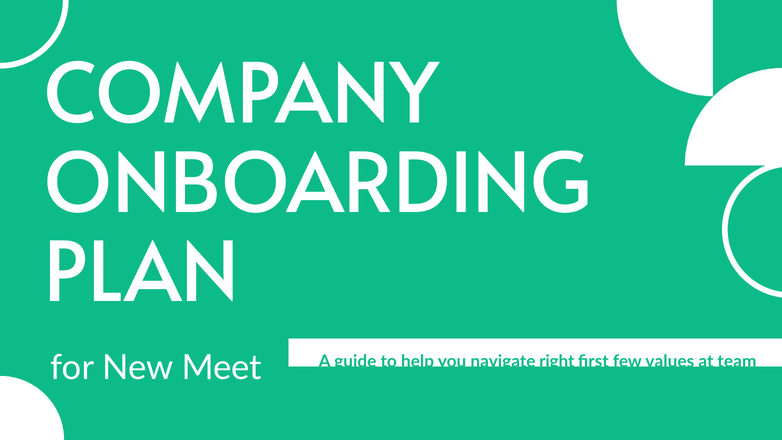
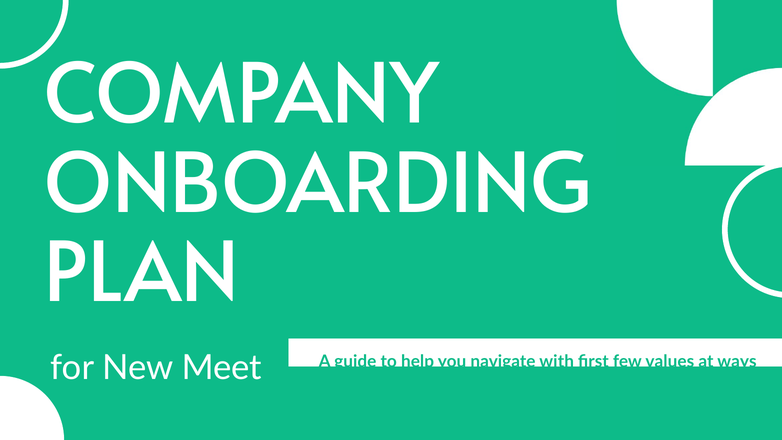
right: right -> with
team: team -> ways
